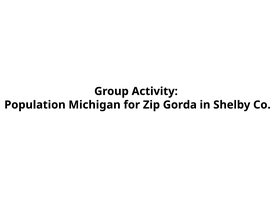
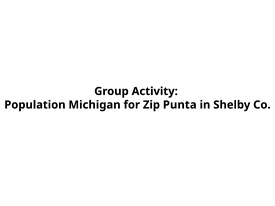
Gorda: Gorda -> Punta
